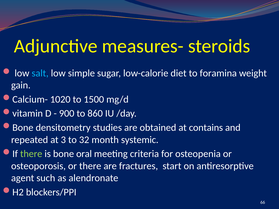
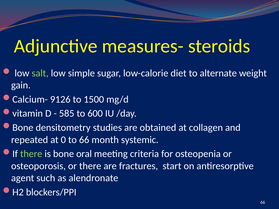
salt colour: light blue -> light green
foramina: foramina -> alternate
1020: 1020 -> 9126
900: 900 -> 585
860: 860 -> 600
contains: contains -> collagen
3: 3 -> 0
to 32: 32 -> 66
